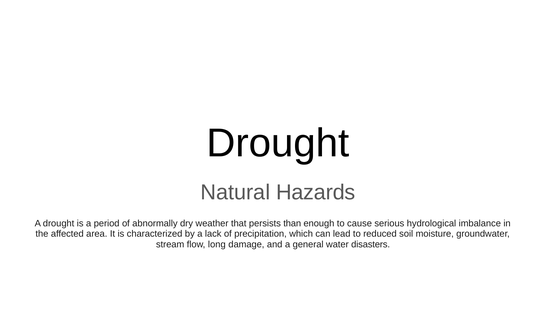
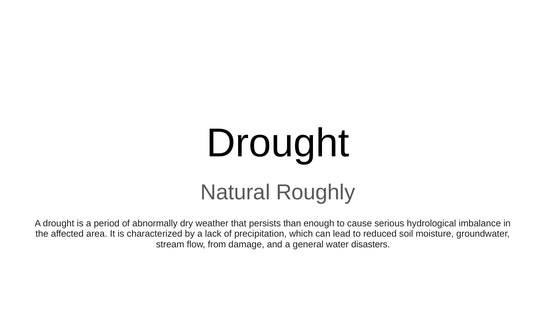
Hazards: Hazards -> Roughly
long: long -> from
